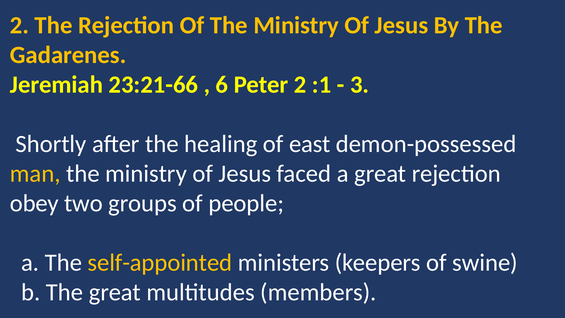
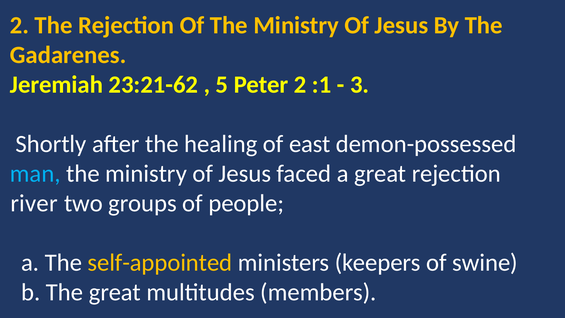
23:21-66: 23:21-66 -> 23:21-62
6: 6 -> 5
man colour: yellow -> light blue
obey: obey -> river
